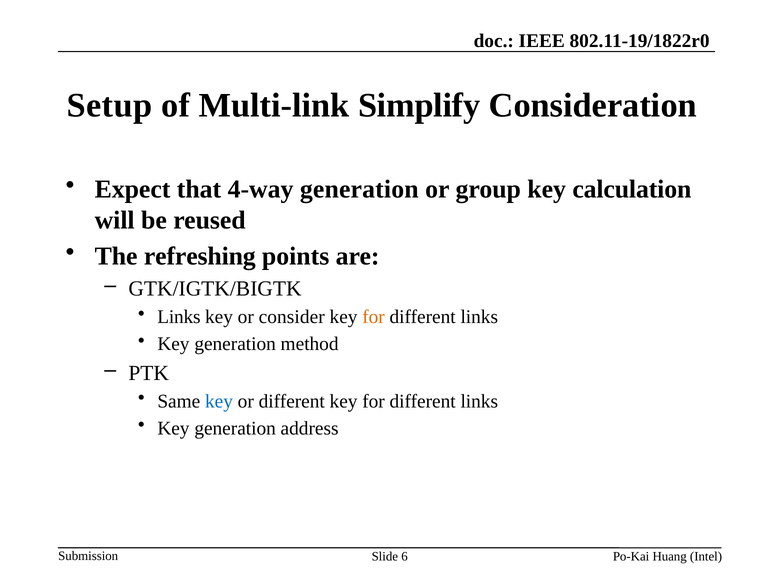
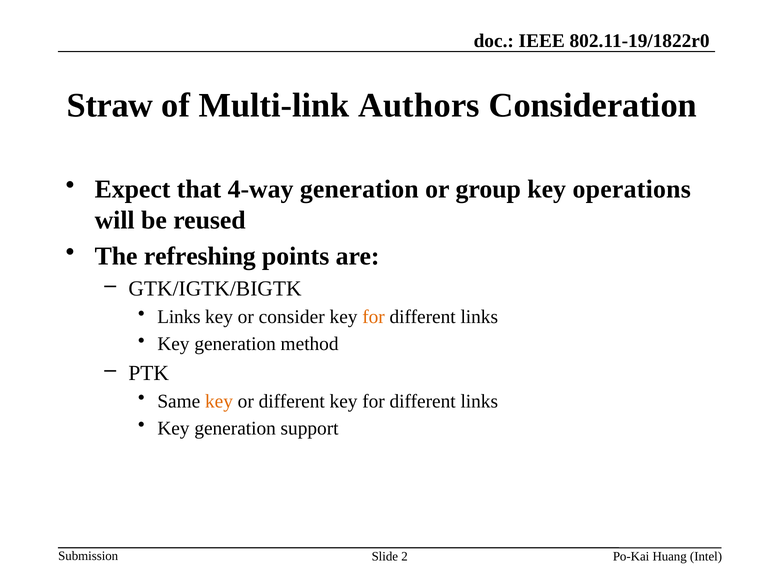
Setup: Setup -> Straw
Simplify: Simplify -> Authors
calculation: calculation -> operations
key at (219, 401) colour: blue -> orange
address: address -> support
6: 6 -> 2
